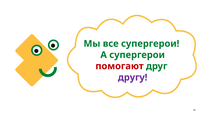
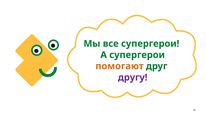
помогают colour: red -> orange
